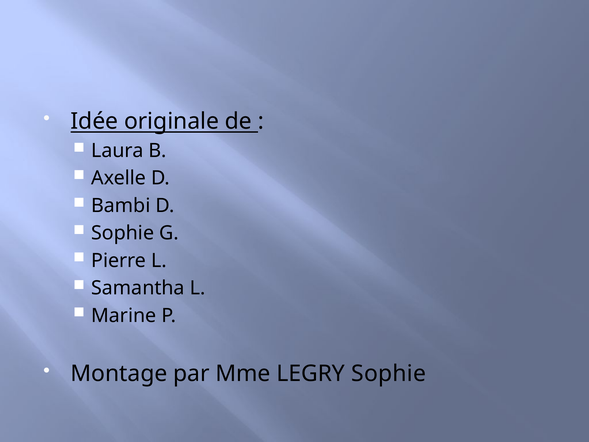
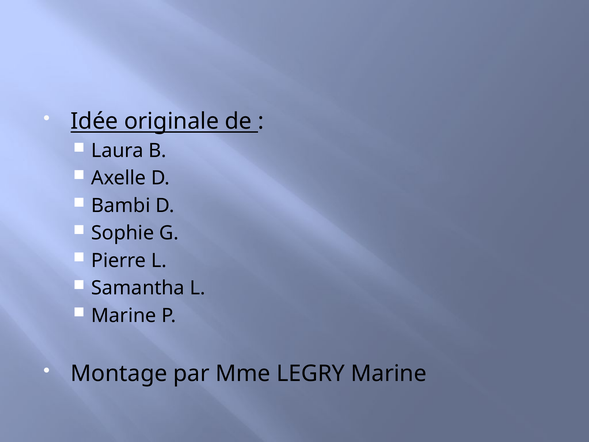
LEGRY Sophie: Sophie -> Marine
